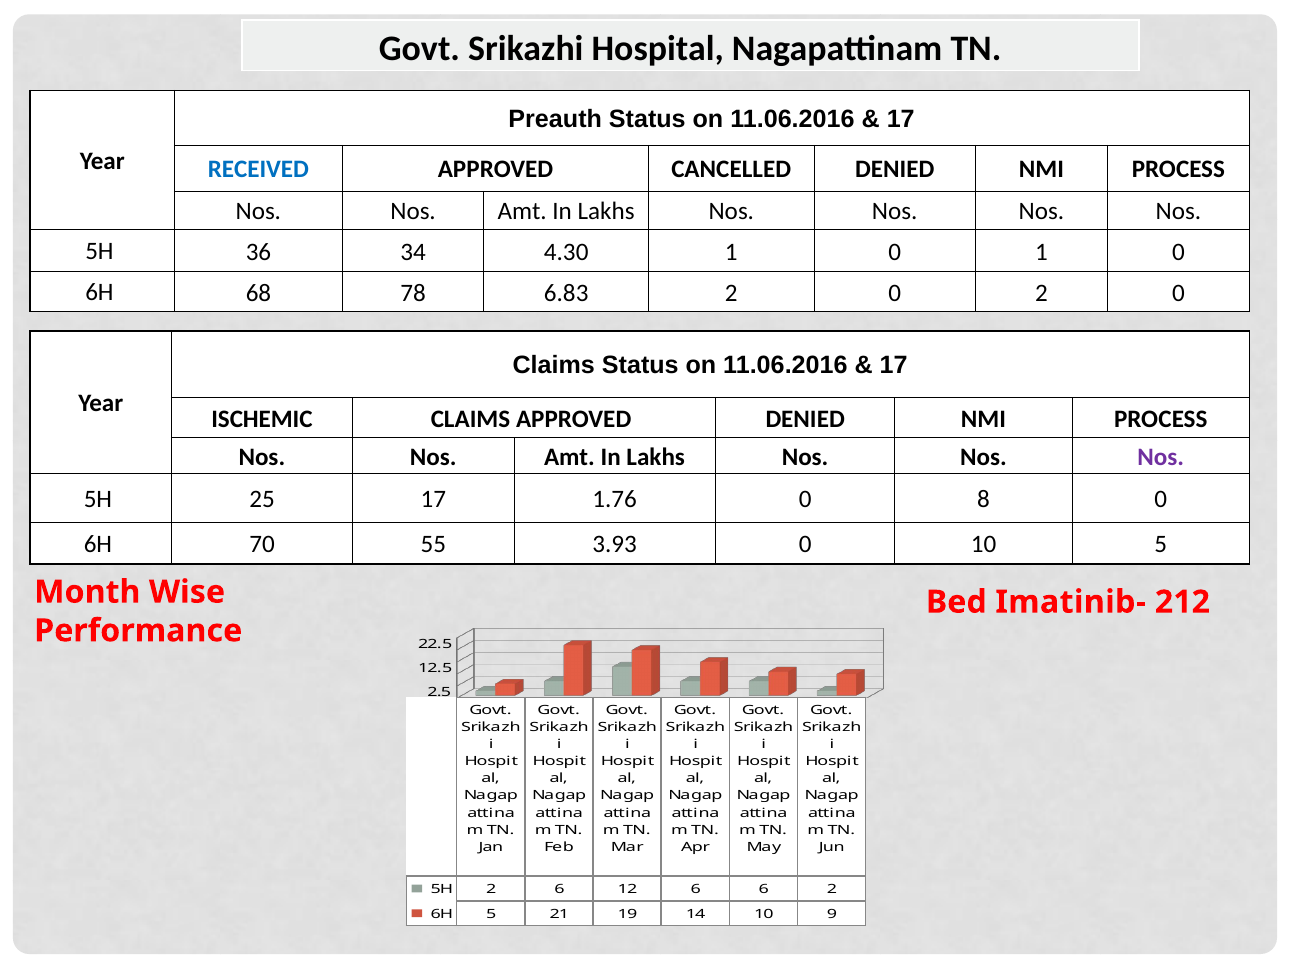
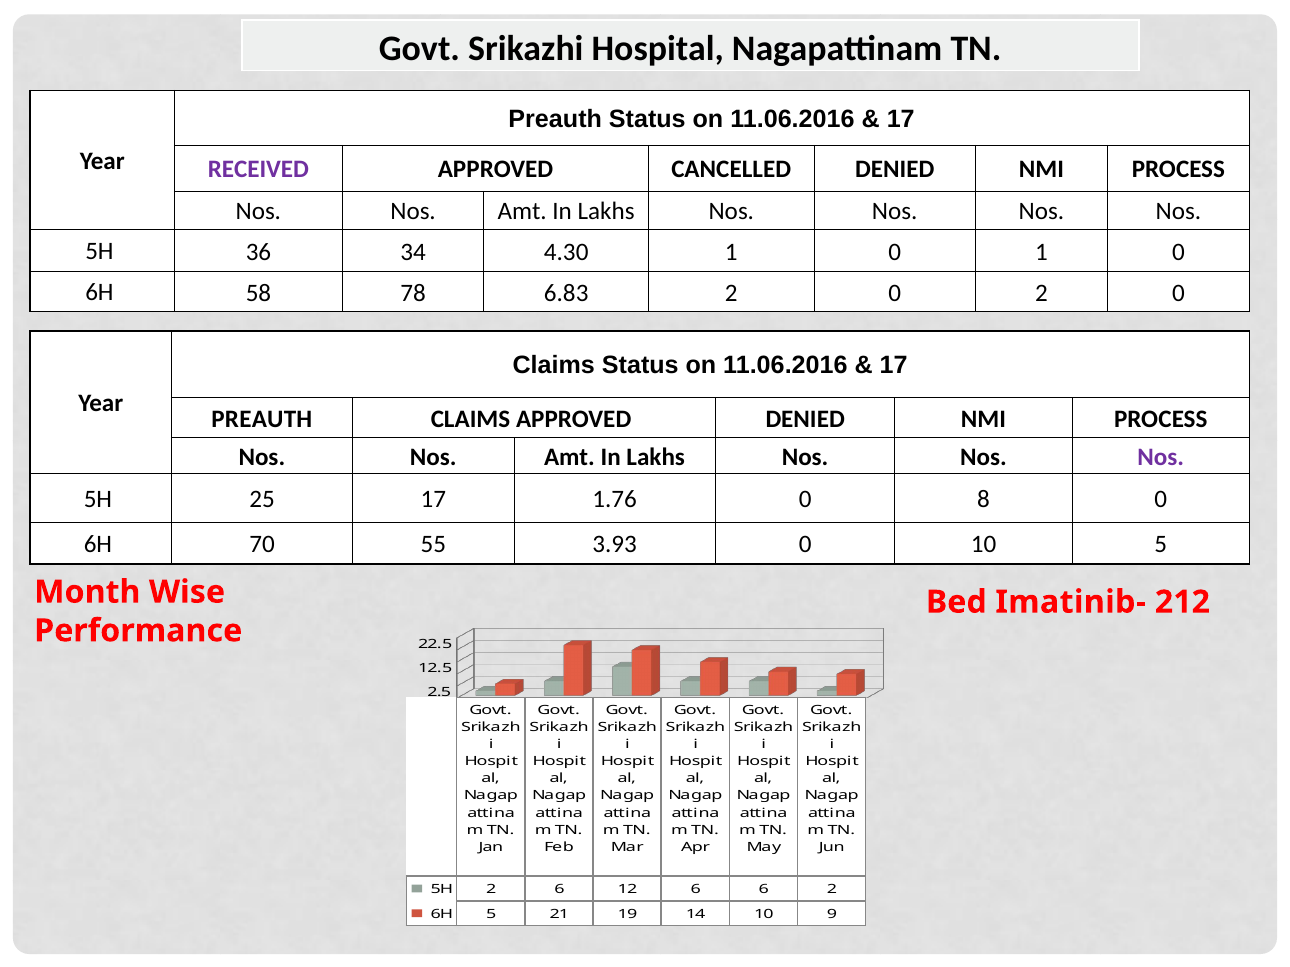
RECEIVED colour: blue -> purple
68: 68 -> 58
ISCHEMIC at (262, 419): ISCHEMIC -> PREAUTH
